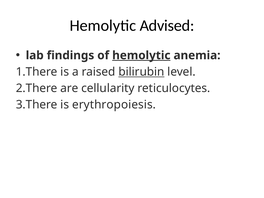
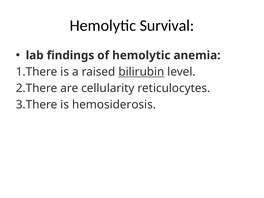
Advised: Advised -> Survival
hemolytic at (141, 55) underline: present -> none
erythropoiesis: erythropoiesis -> hemosiderosis
